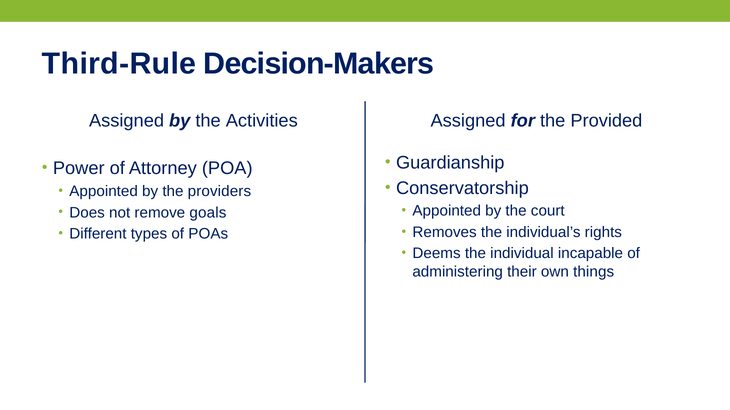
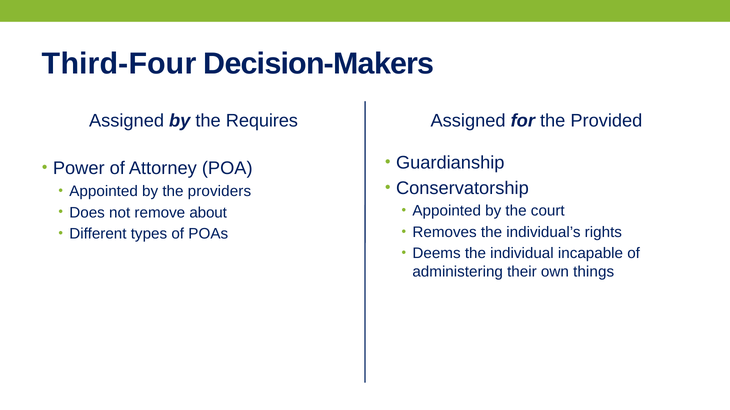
Third-Rule: Third-Rule -> Third-Four
Activities: Activities -> Requires
goals: goals -> about
